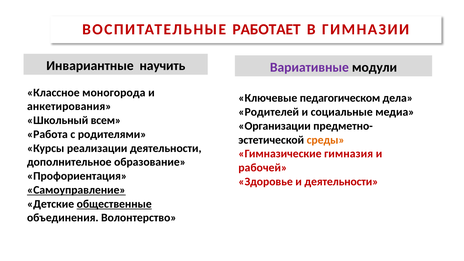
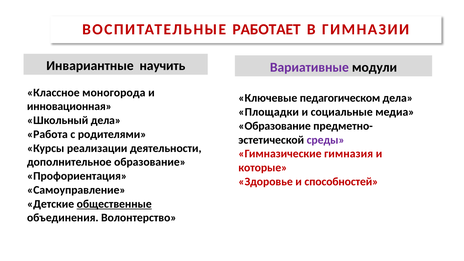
анкетирования: анкетирования -> инновационная
Родителей: Родителей -> Площадки
Школьный всем: всем -> дела
Организации at (275, 126): Организации -> Образование
среды colour: orange -> purple
рабочей: рабочей -> которые
и деятельности: деятельности -> способностей
Самоуправление underline: present -> none
